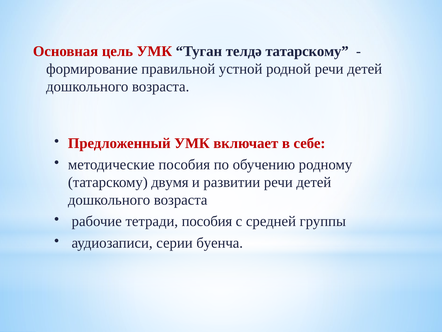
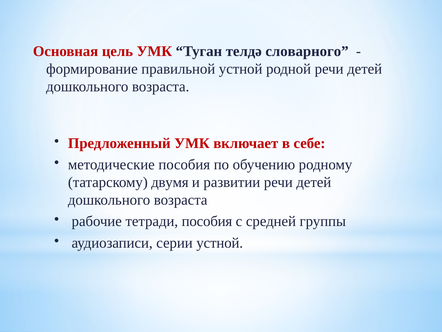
телдә татарскому: татарскому -> словарного
серии буенча: буенча -> устной
